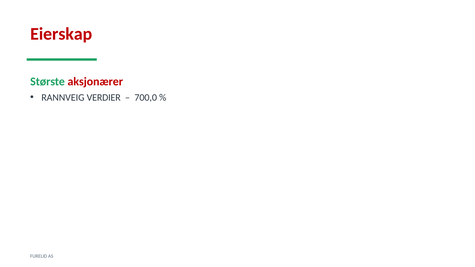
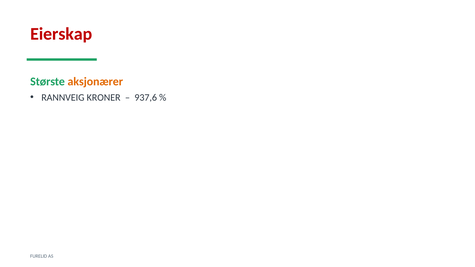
aksjonærer colour: red -> orange
VERDIER: VERDIER -> KRONER
700,0: 700,0 -> 937,6
